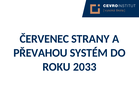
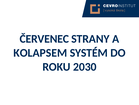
PŘEVAHOU: PŘEVAHOU -> KOLAPSEM
2033: 2033 -> 2030
